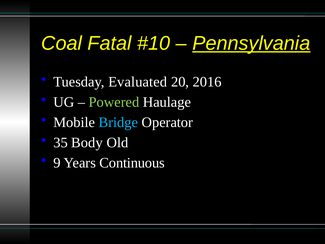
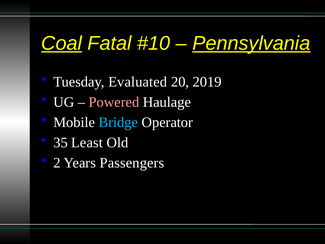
Coal underline: none -> present
2016: 2016 -> 2019
Powered colour: light green -> pink
Body: Body -> Least
9: 9 -> 2
Continuous: Continuous -> Passengers
